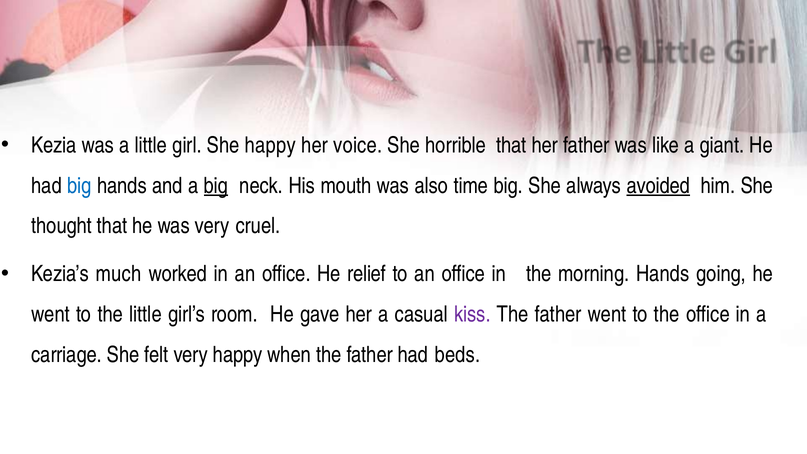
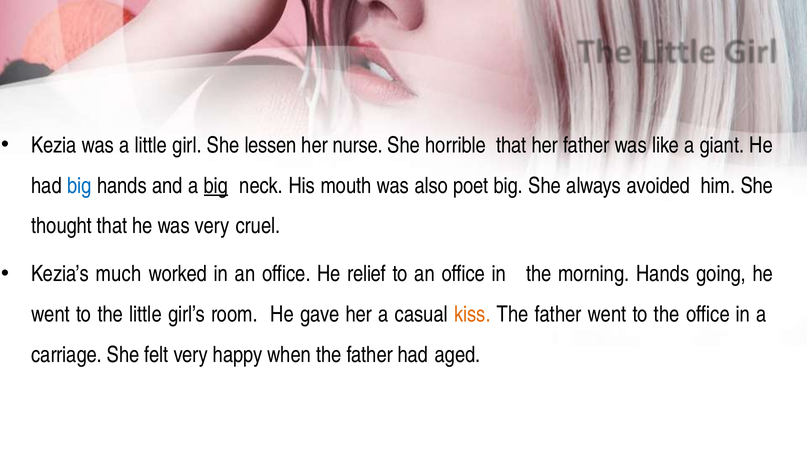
She happy: happy -> lessen
voice: voice -> nurse
time: time -> poet
avoided underline: present -> none
kiss colour: purple -> orange
beds: beds -> aged
